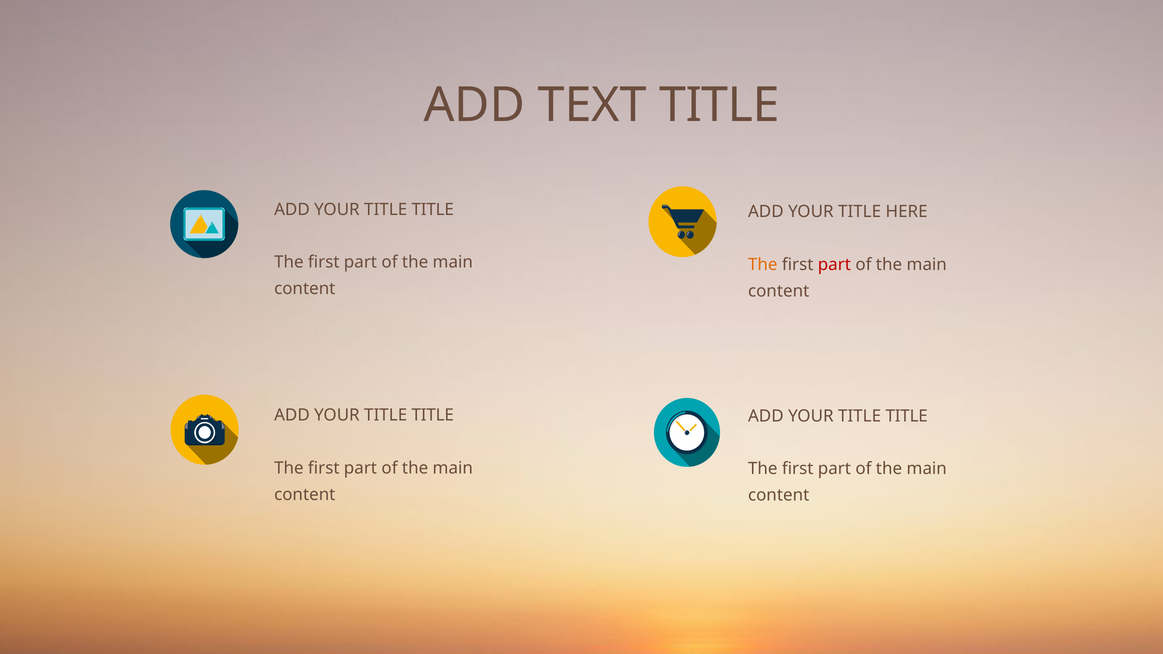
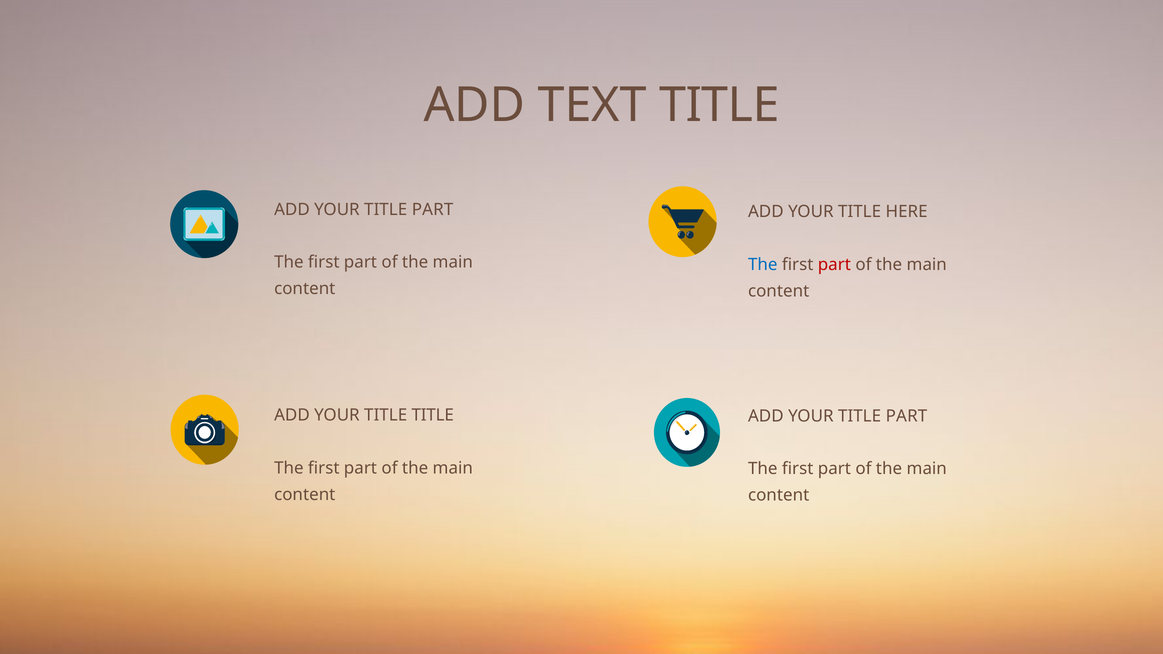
TITLE at (433, 209): TITLE -> PART
The at (763, 265) colour: orange -> blue
TITLE at (907, 416): TITLE -> PART
